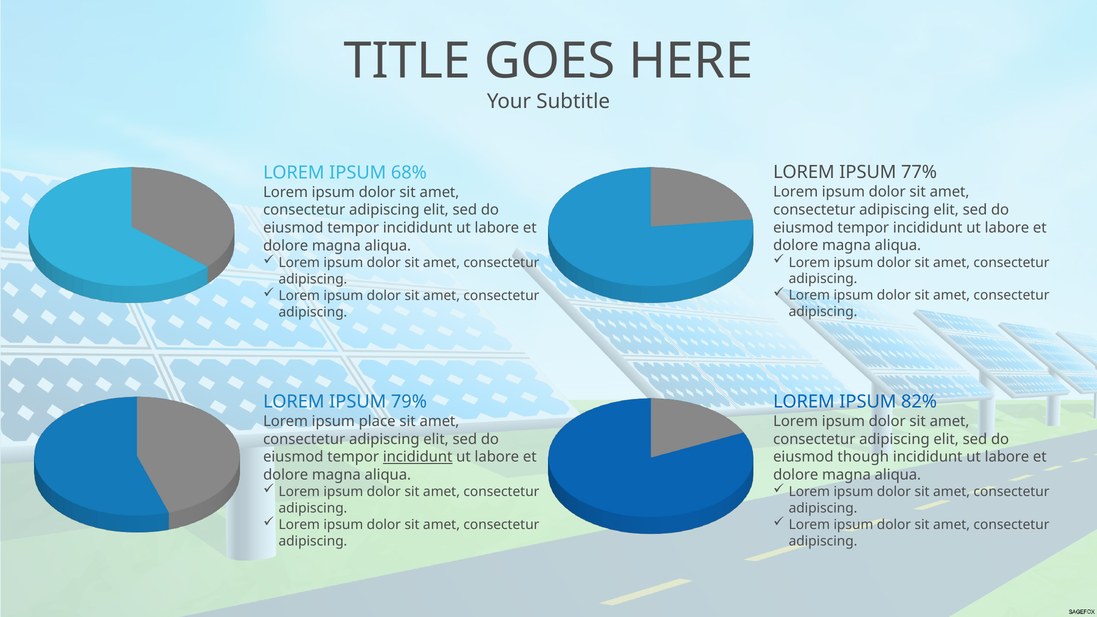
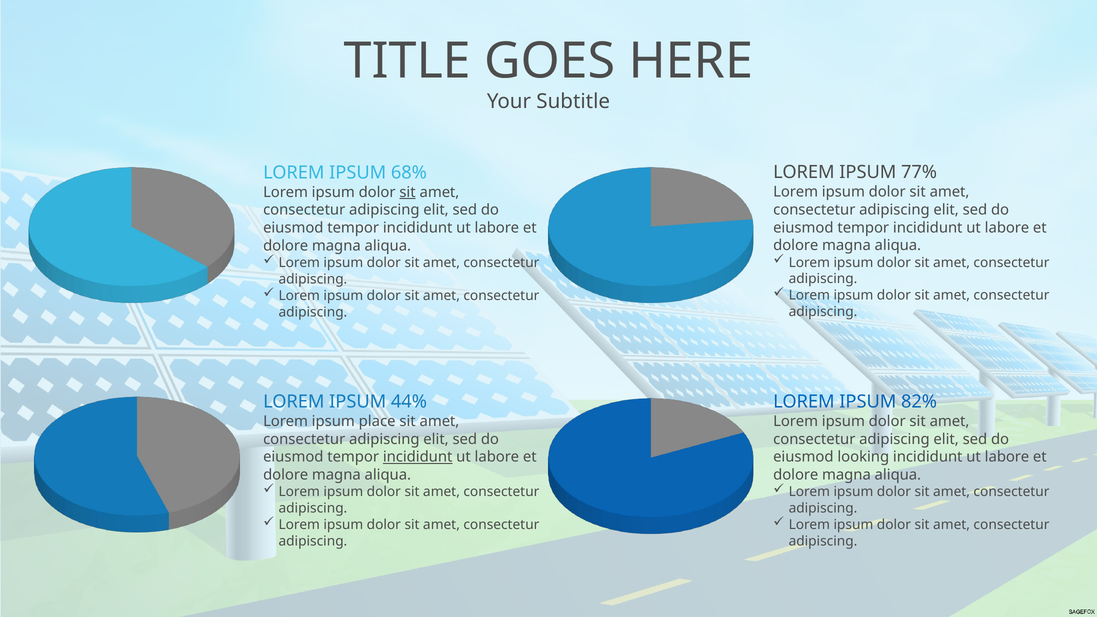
sit at (408, 192) underline: none -> present
79%: 79% -> 44%
though: though -> looking
